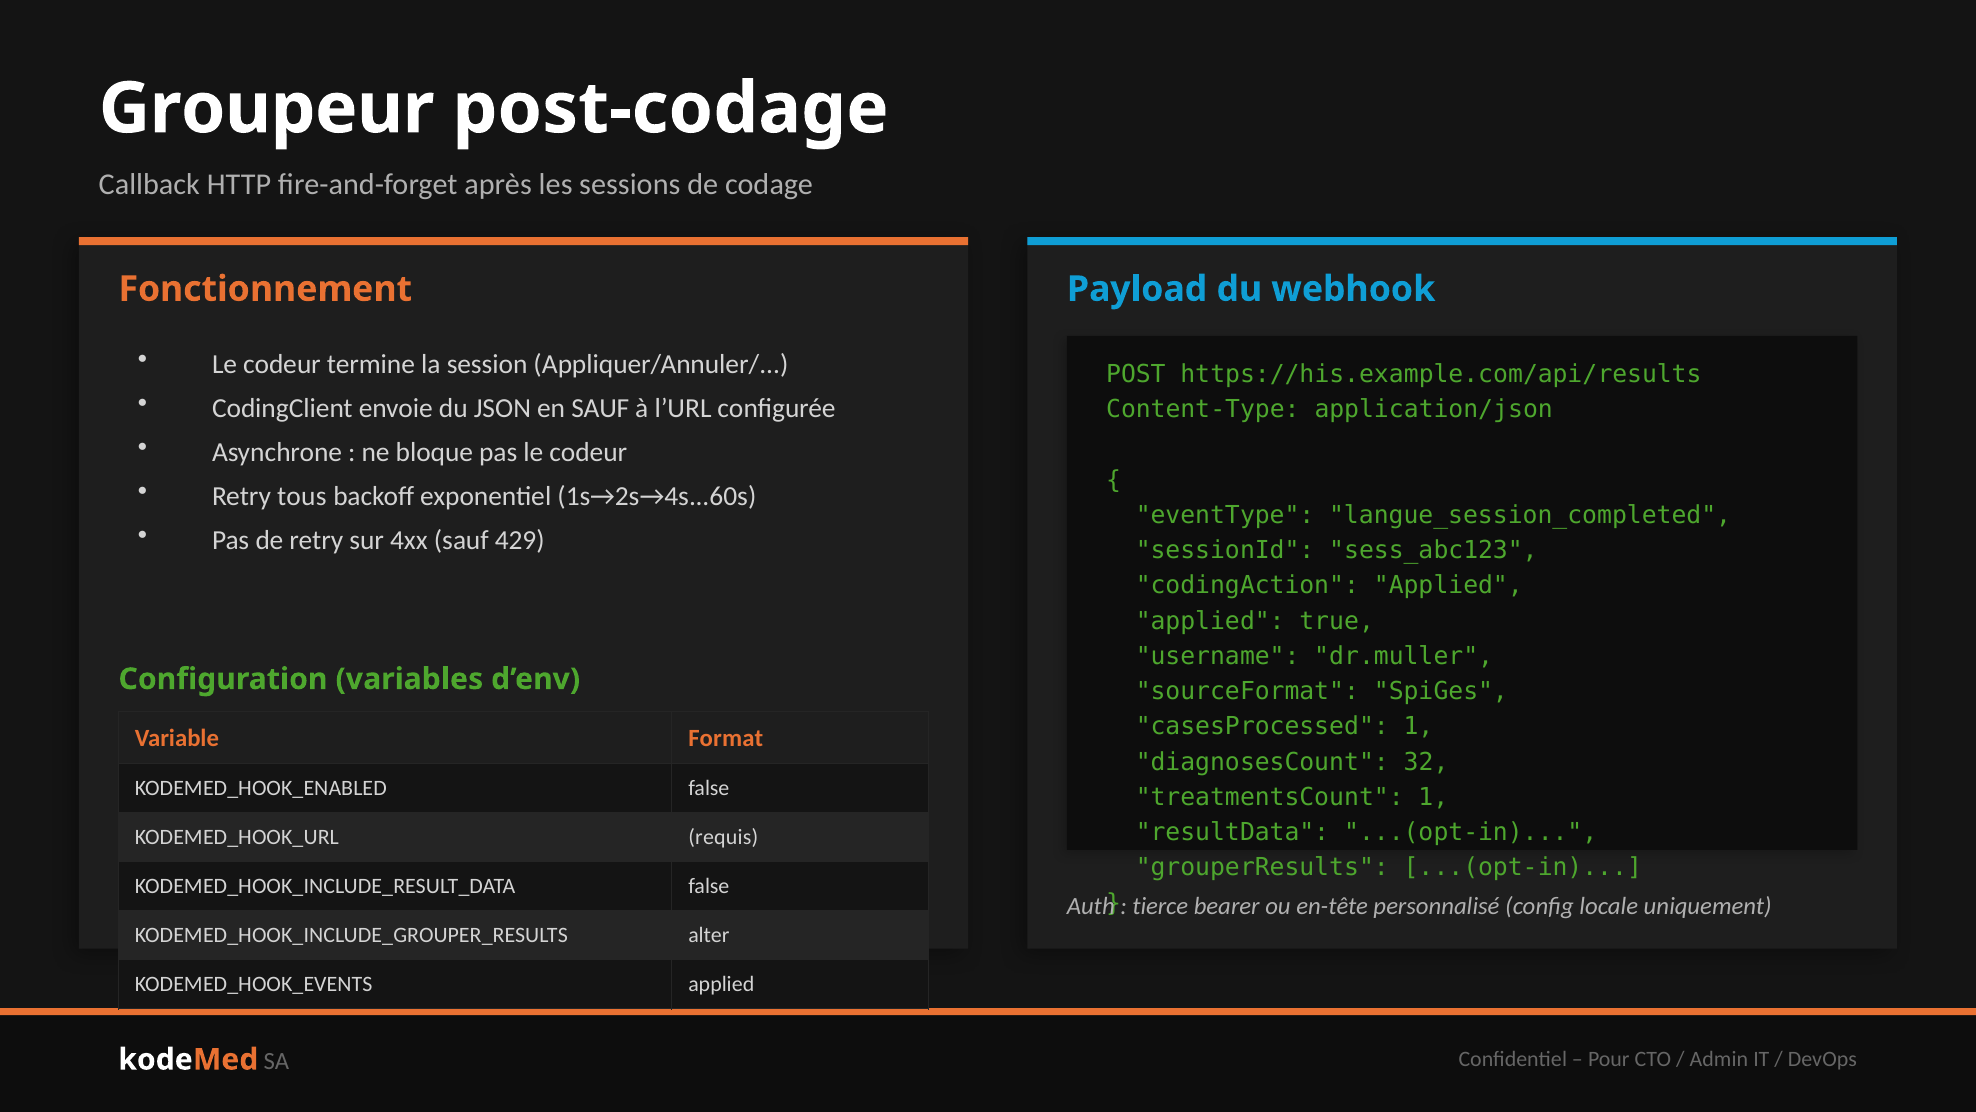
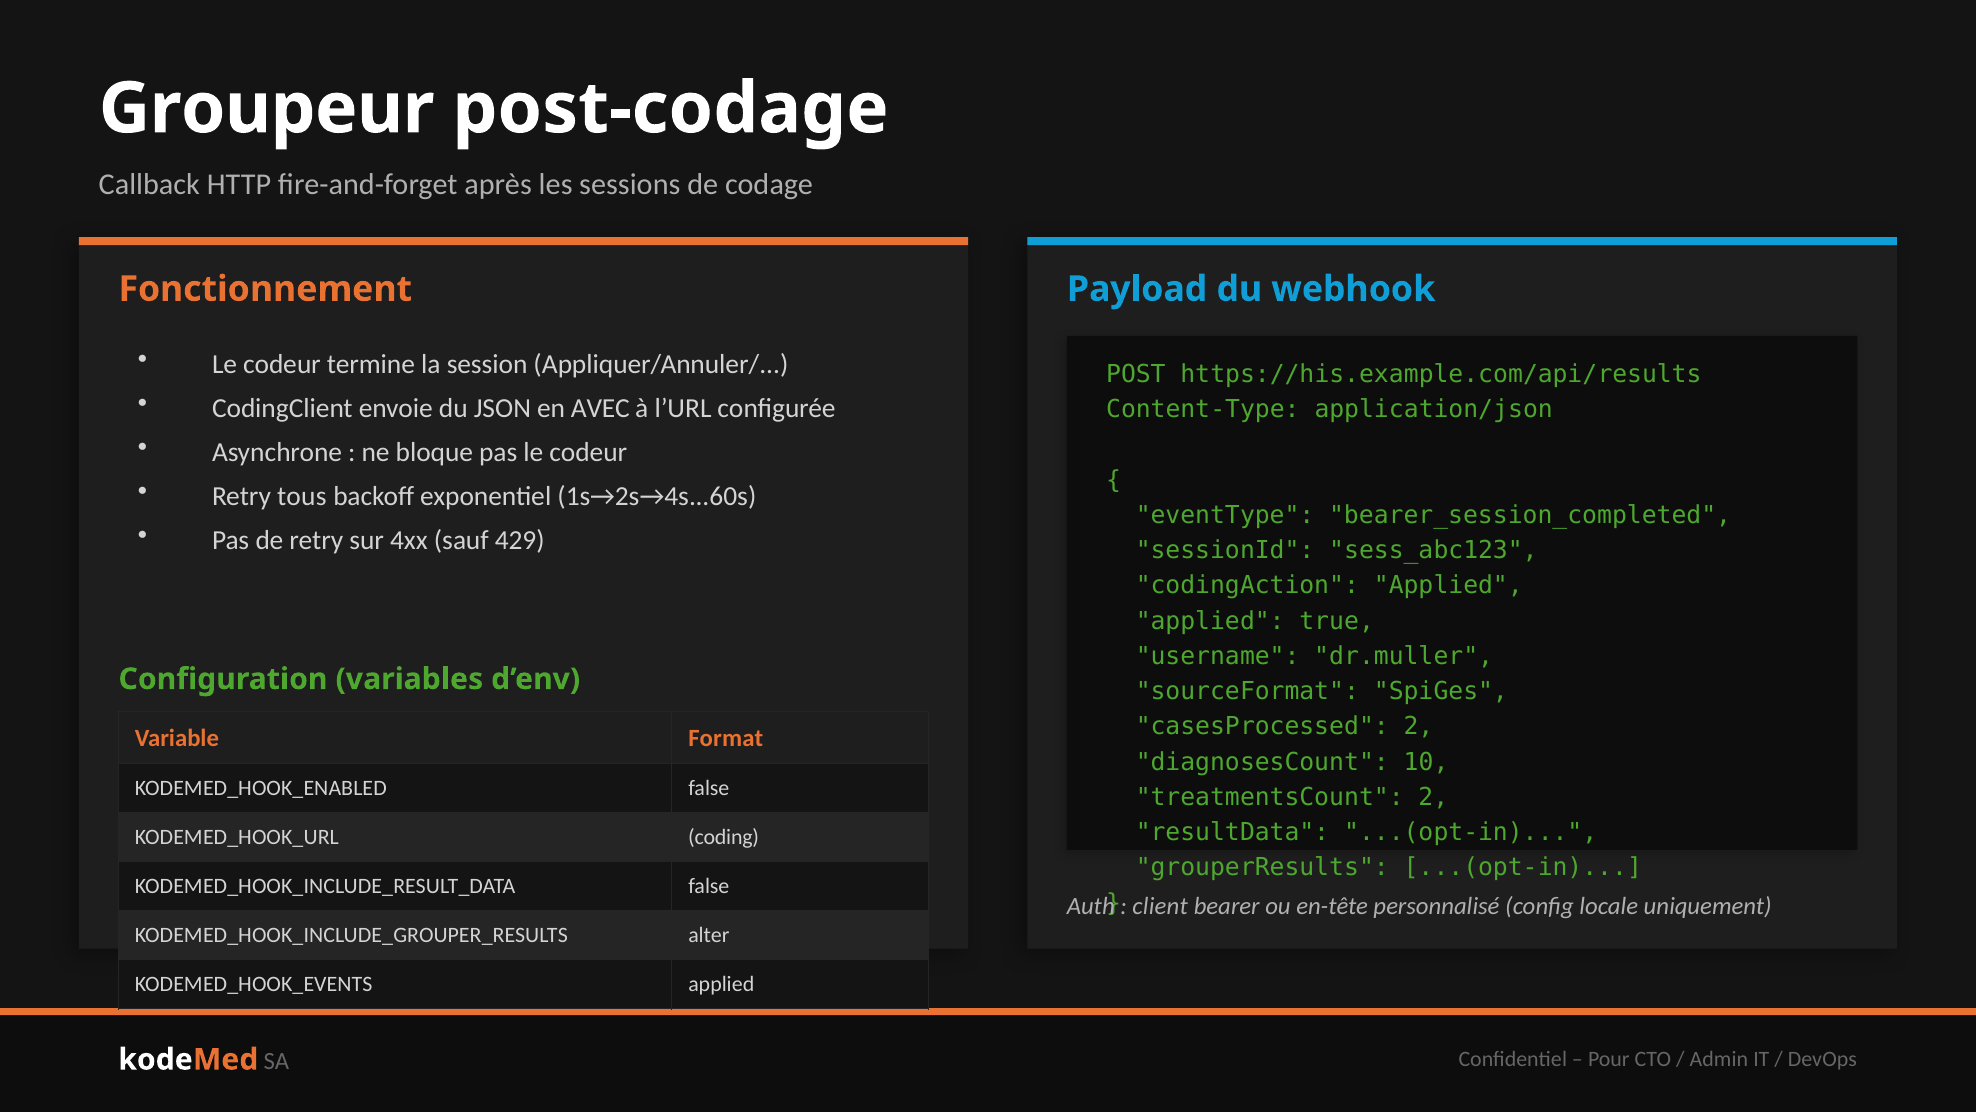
en SAUF: SAUF -> AVEC
langue_session_completed: langue_session_completed -> bearer_session_completed
casesProcessed 1: 1 -> 2
32: 32 -> 10
treatmentsCount 1: 1 -> 2
requis: requis -> coding
tierce: tierce -> client
